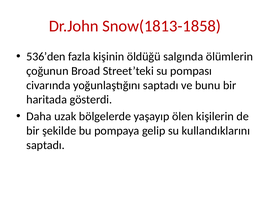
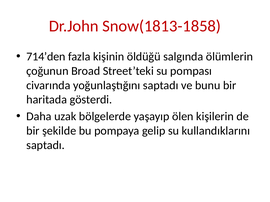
536’den: 536’den -> 714’den
